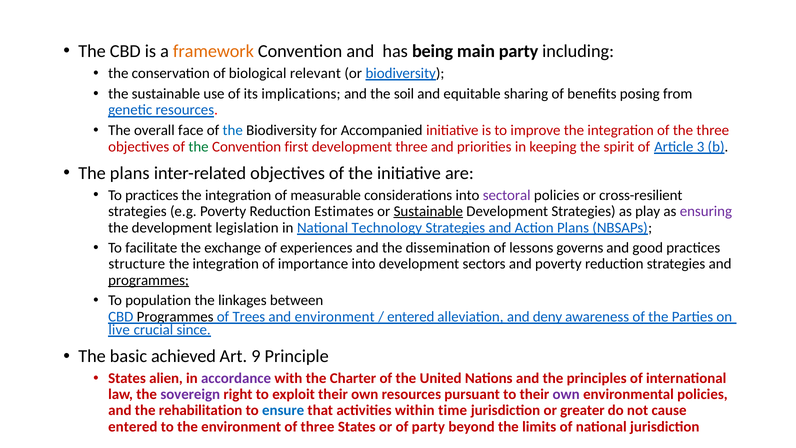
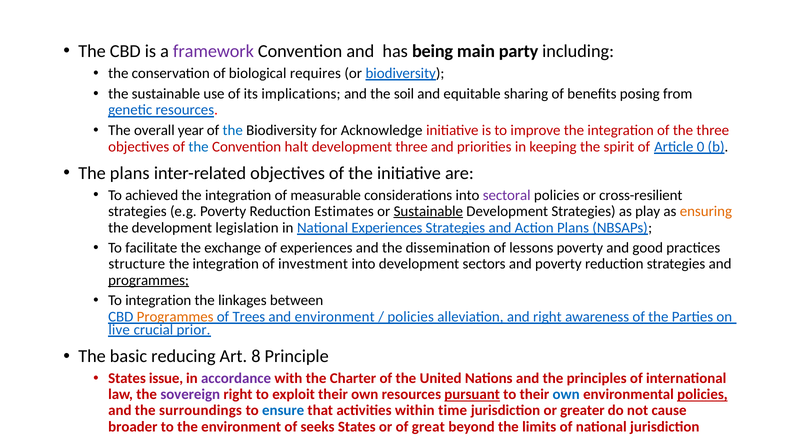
framework colour: orange -> purple
relevant: relevant -> requires
face: face -> year
Accompanied: Accompanied -> Acknowledge
the at (199, 147) colour: green -> blue
first: first -> halt
3: 3 -> 0
To practices: practices -> achieved
ensuring colour: purple -> orange
National Technology: Technology -> Experiences
lessons governs: governs -> poverty
importance: importance -> investment
To population: population -> integration
Programmes at (175, 317) colour: black -> orange
entered at (411, 317): entered -> policies
and deny: deny -> right
since: since -> prior
achieved: achieved -> reducing
9: 9 -> 8
alien: alien -> issue
pursuant underline: none -> present
own at (566, 394) colour: purple -> blue
policies at (702, 394) underline: none -> present
rehabilitation: rehabilitation -> surroundings
entered at (133, 426): entered -> broader
of three: three -> seeks
of party: party -> great
